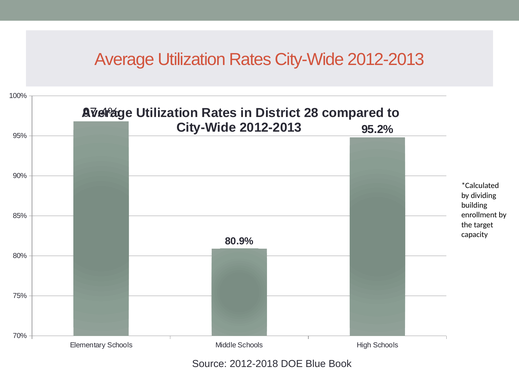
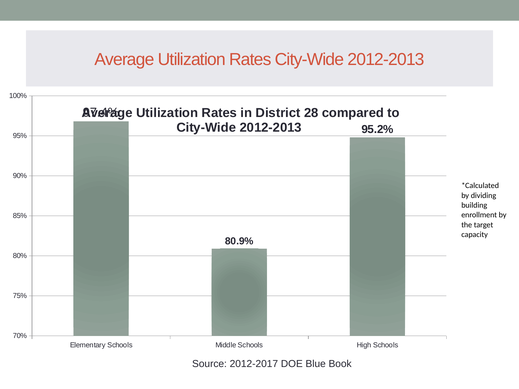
2012-2018: 2012-2018 -> 2012-2017
